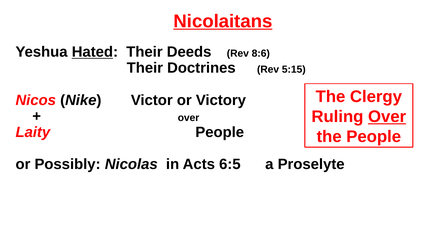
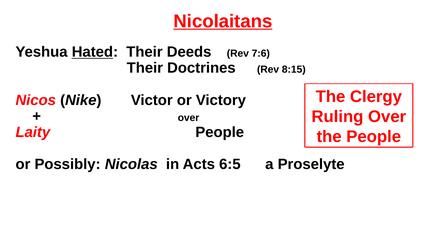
8:6: 8:6 -> 7:6
5:15: 5:15 -> 8:15
Over at (387, 117) underline: present -> none
